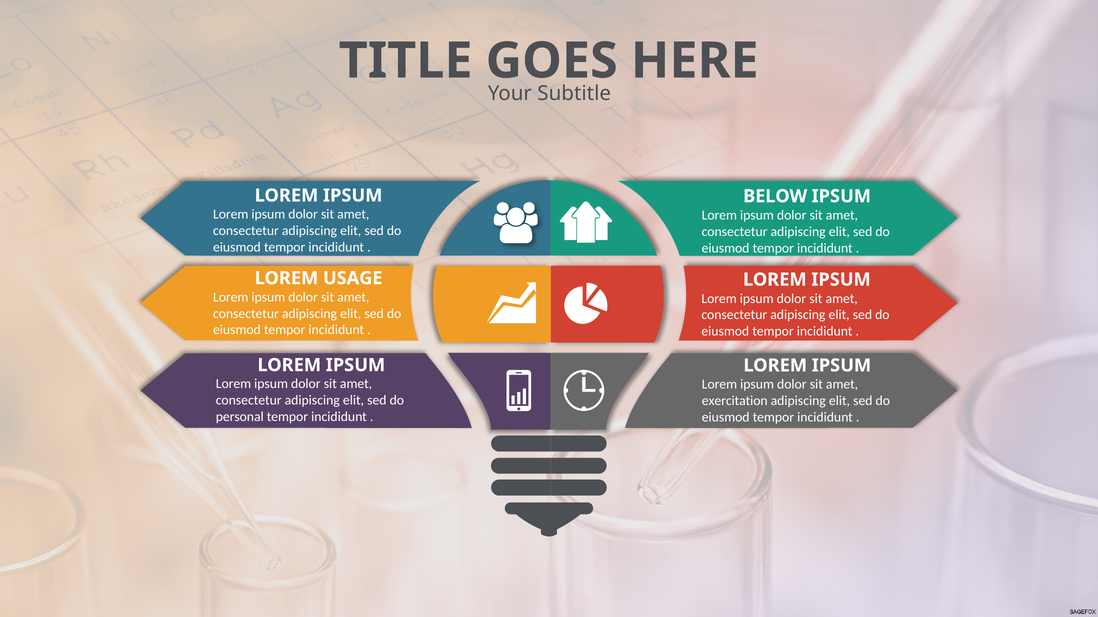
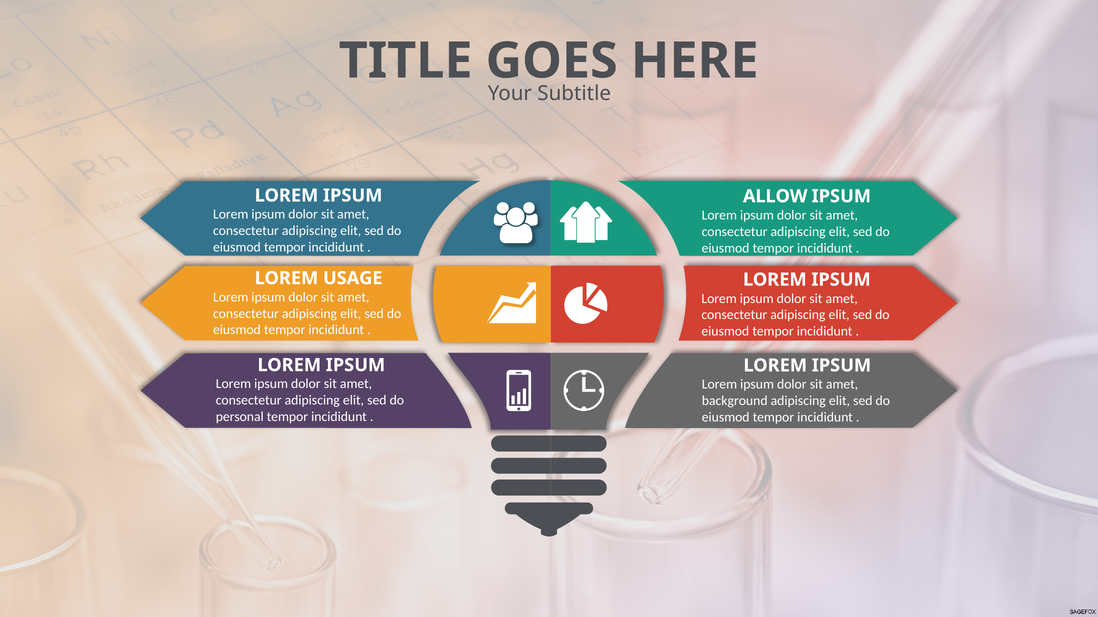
BELOW: BELOW -> ALLOW
exercitation: exercitation -> background
